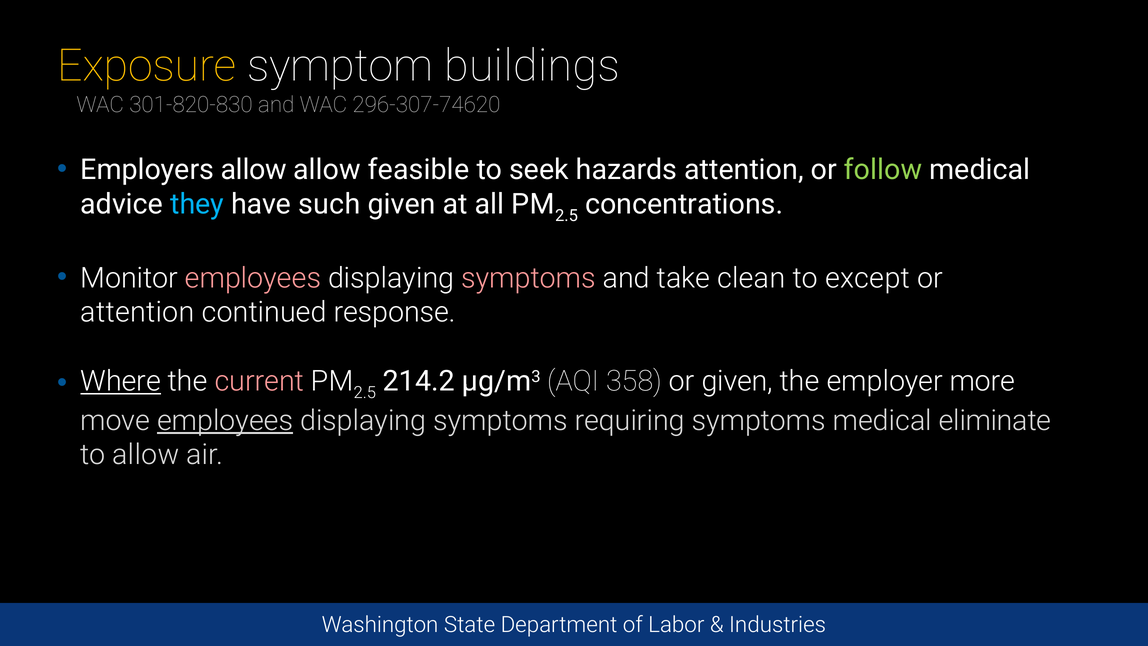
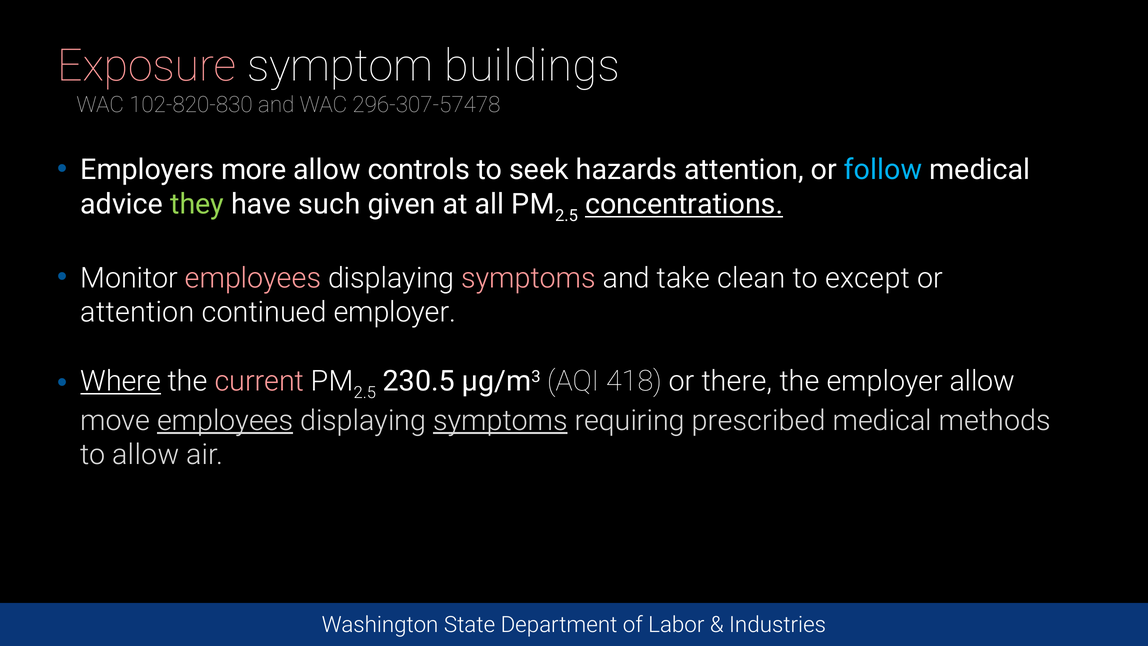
Exposure colour: yellow -> pink
301-820-830: 301-820-830 -> 102-820-830
296-307-74620: 296-307-74620 -> 296-307-57478
Employers allow: allow -> more
feasible: feasible -> controls
follow colour: light green -> light blue
they colour: light blue -> light green
concentrations underline: none -> present
continued response: response -> employer
214.2: 214.2 -> 230.5
358: 358 -> 418
or given: given -> there
employer more: more -> allow
symptoms at (500, 420) underline: none -> present
requiring symptoms: symptoms -> prescribed
eliminate: eliminate -> methods
